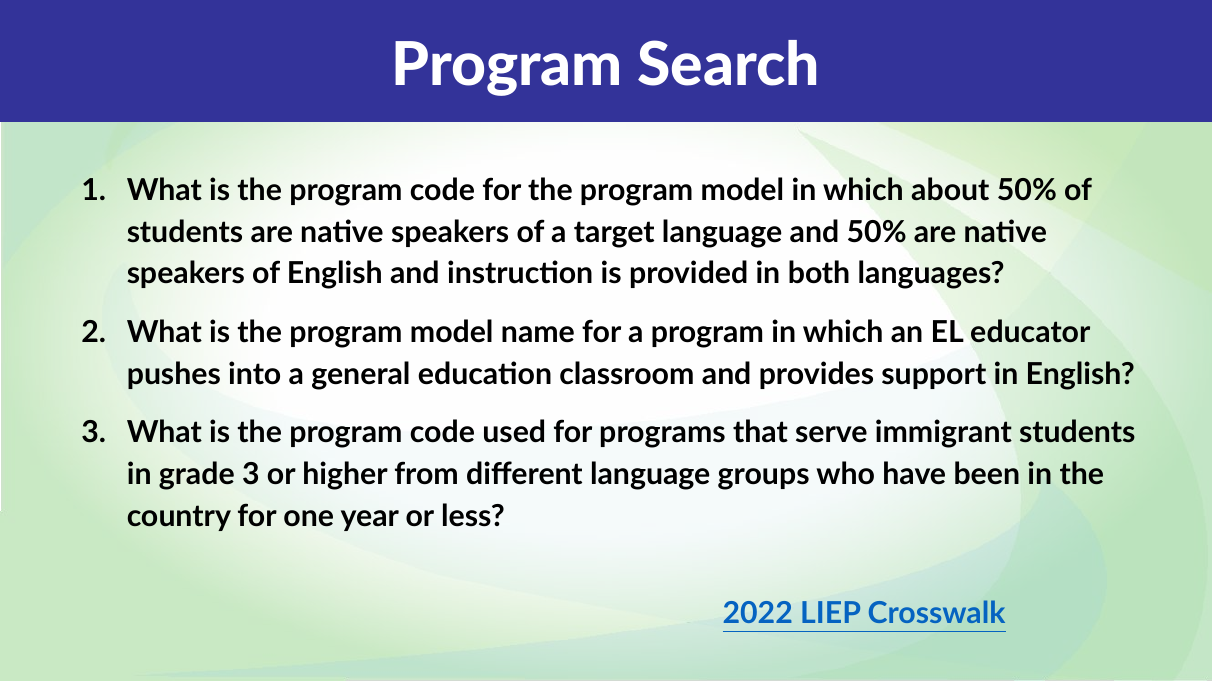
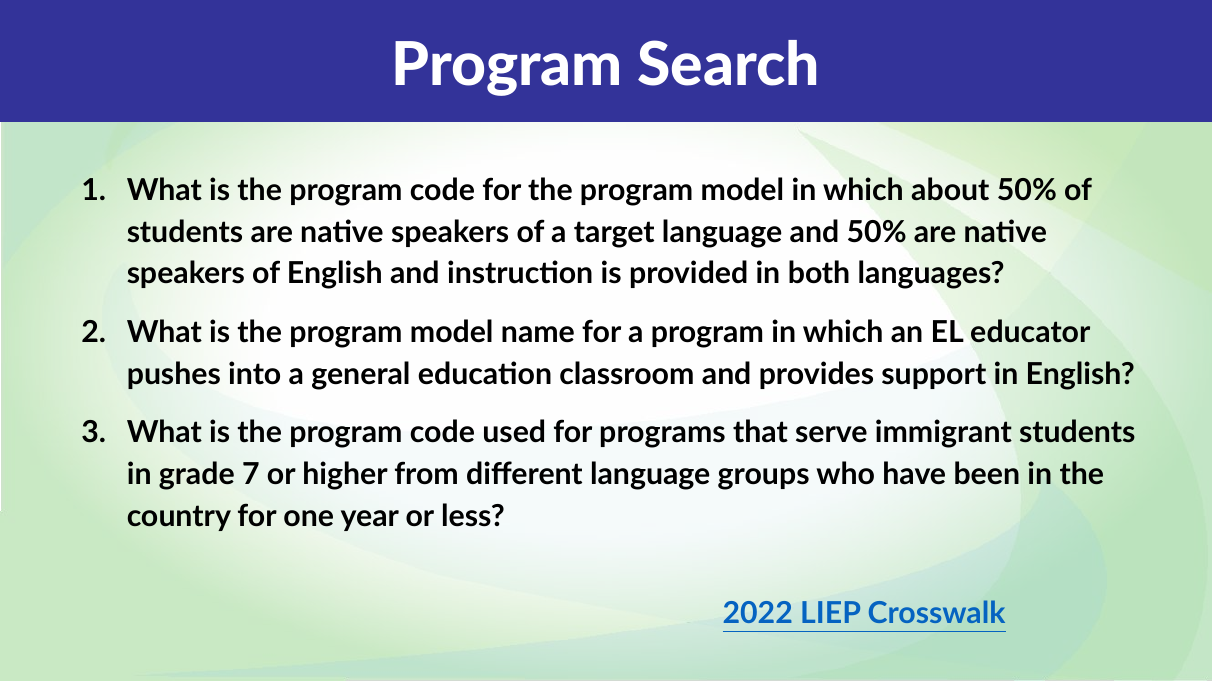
grade 3: 3 -> 7
